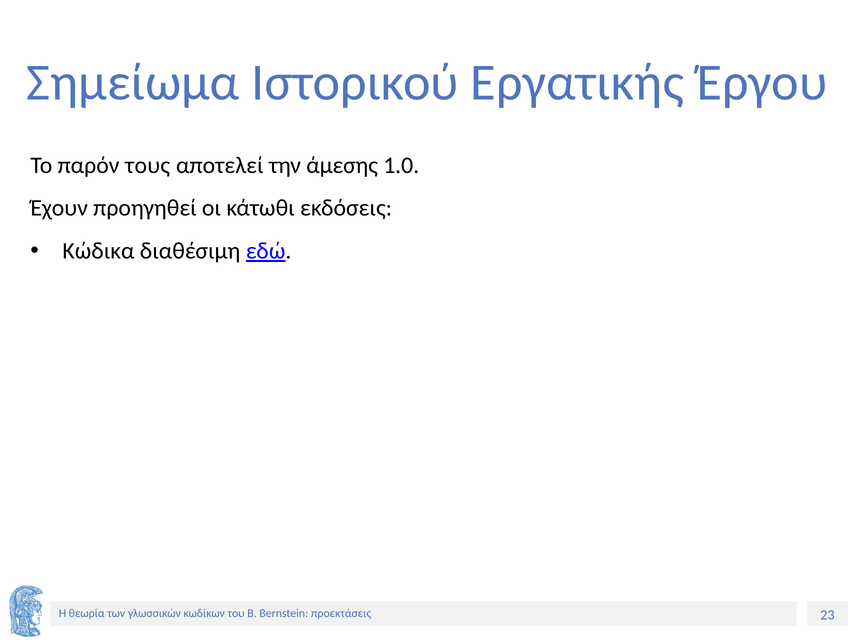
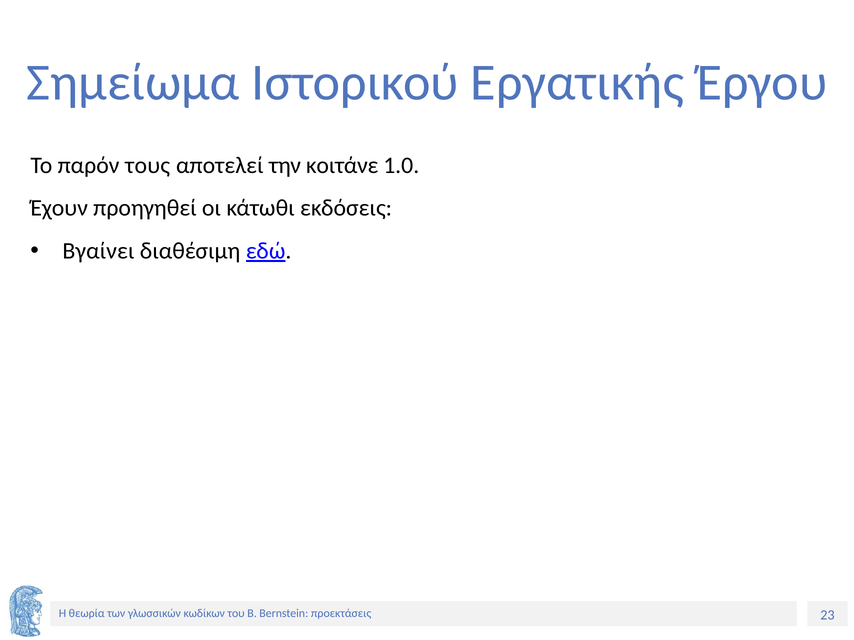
άμεσης: άμεσης -> κοιτάνε
Κώδικα: Κώδικα -> Βγαίνει
